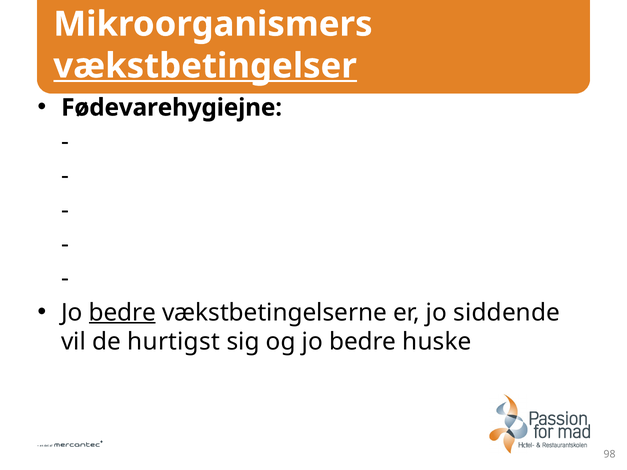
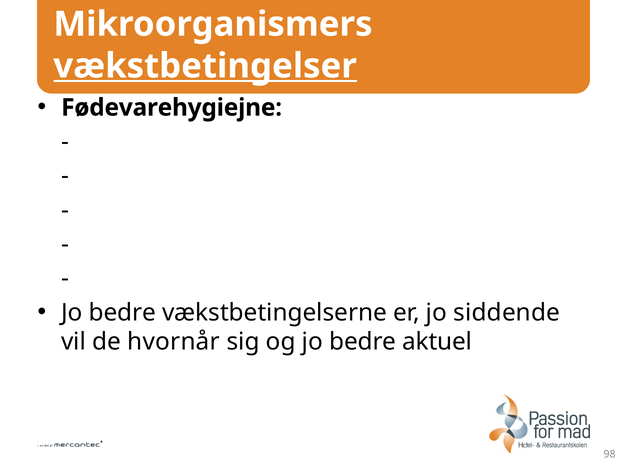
bedre at (122, 313) underline: present -> none
hurtigst: hurtigst -> hvornår
huske: huske -> aktuel
